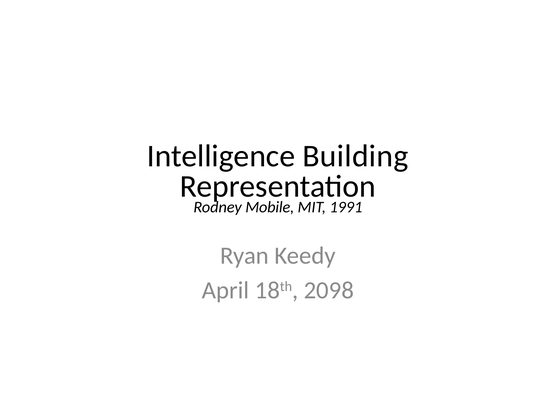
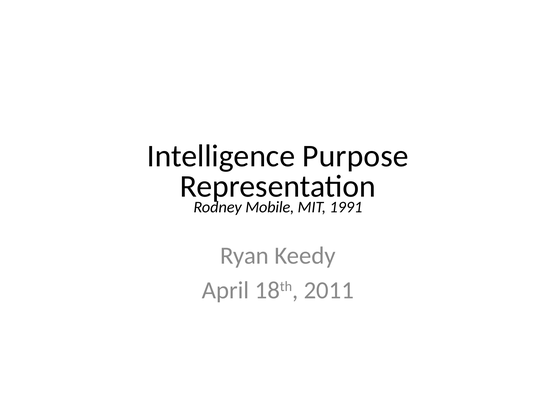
Building: Building -> Purpose
2098: 2098 -> 2011
